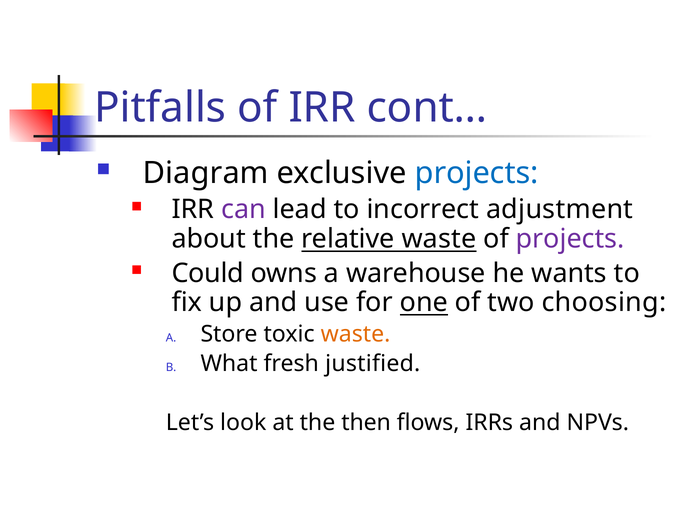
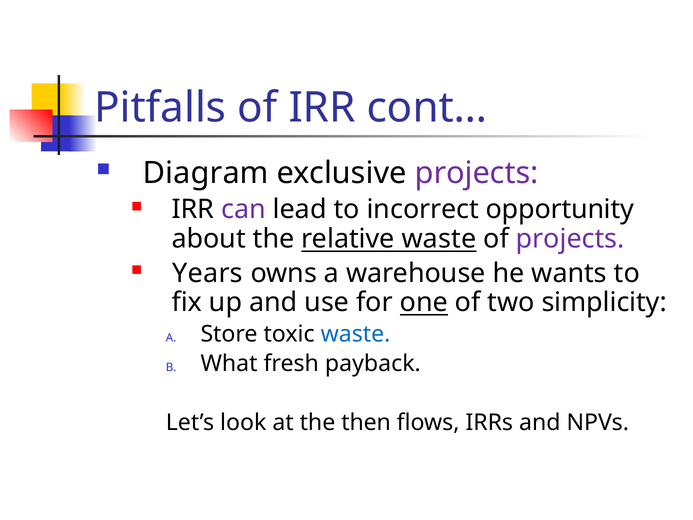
projects at (477, 173) colour: blue -> purple
adjustment: adjustment -> opportunity
Could: Could -> Years
choosing: choosing -> simplicity
waste at (356, 334) colour: orange -> blue
justified: justified -> payback
